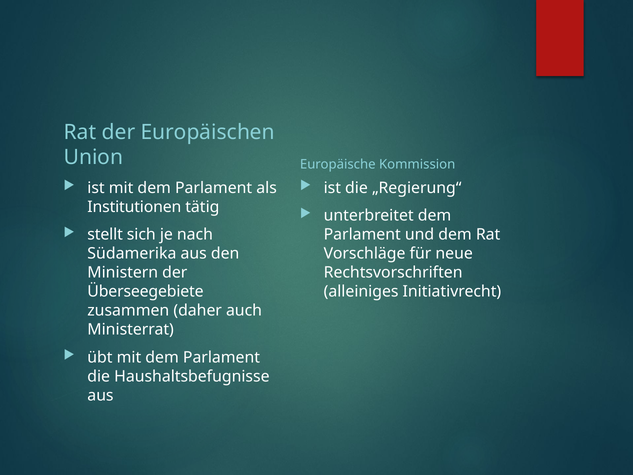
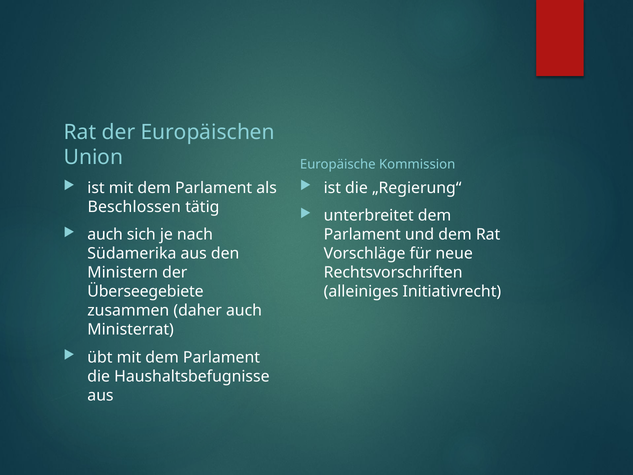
Institutionen: Institutionen -> Beschlossen
stellt at (105, 235): stellt -> auch
